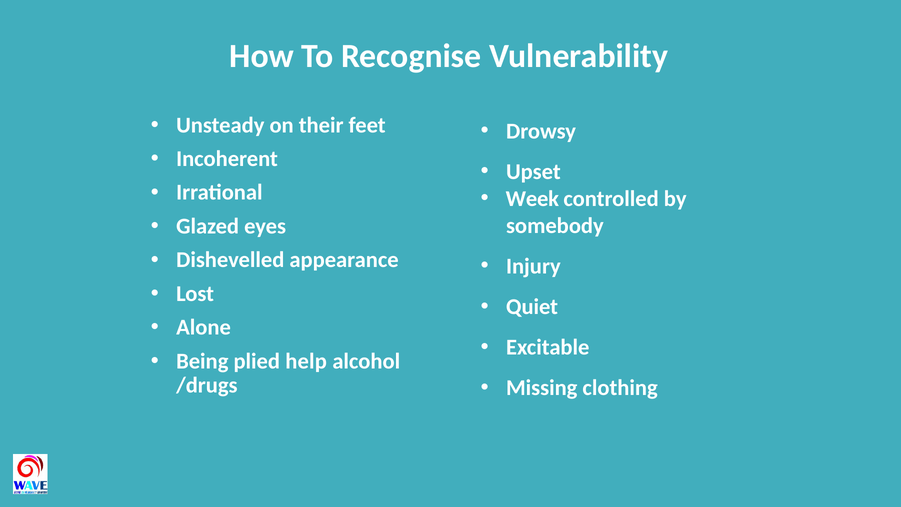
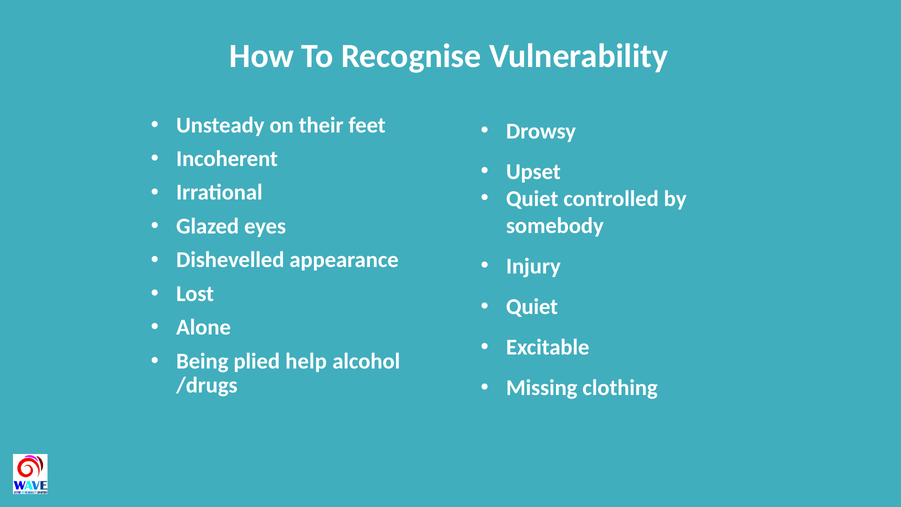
Week at (532, 199): Week -> Quiet
